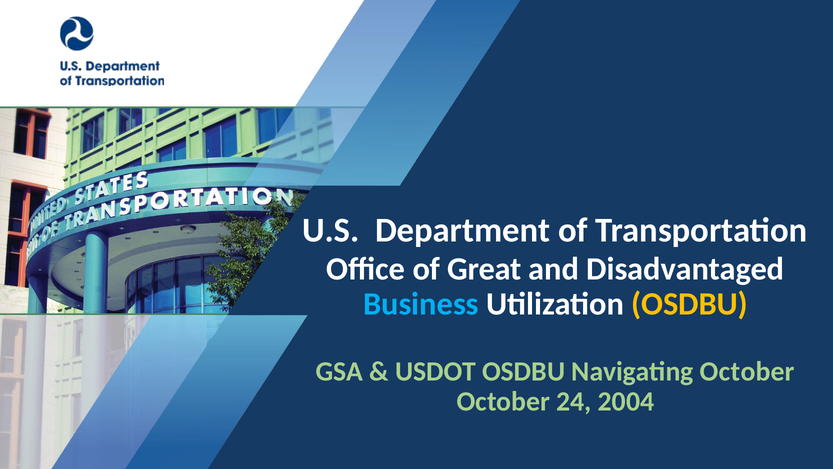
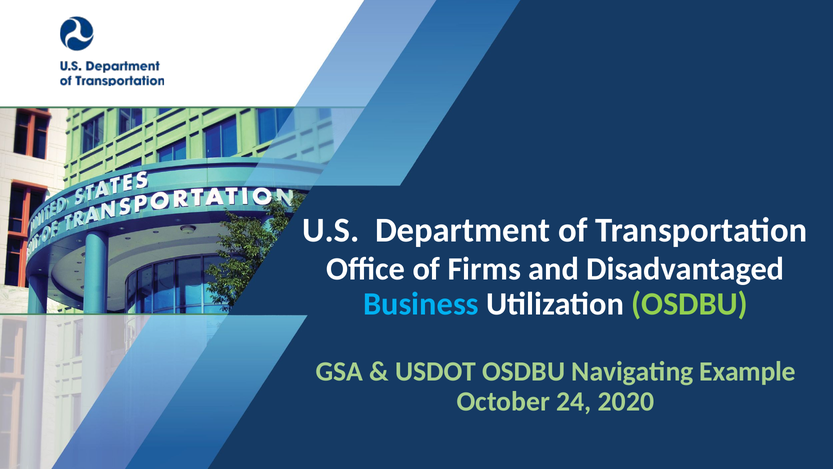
Great: Great -> Firms
OSDBU at (690, 304) colour: yellow -> light green
Navigating October: October -> Example
2004: 2004 -> 2020
